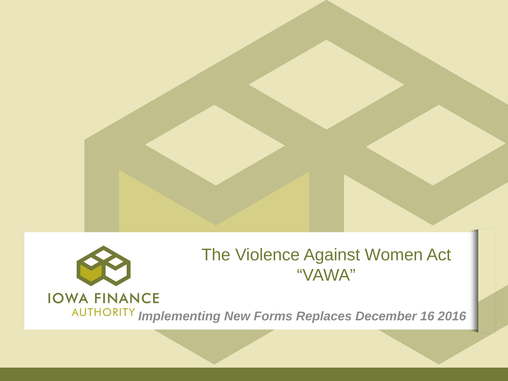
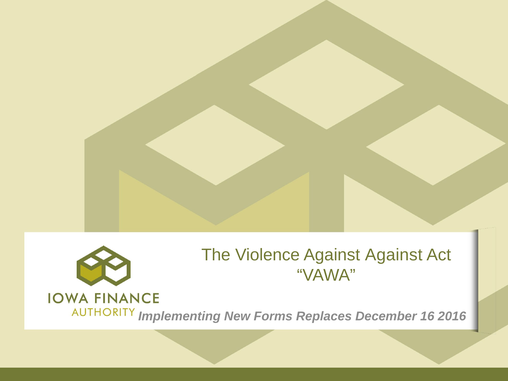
Against Women: Women -> Against
